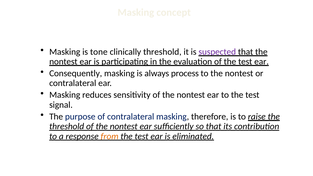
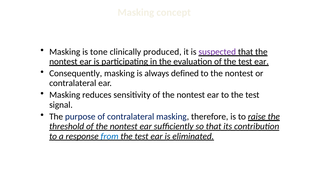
clinically threshold: threshold -> produced
process: process -> defined
from colour: orange -> blue
